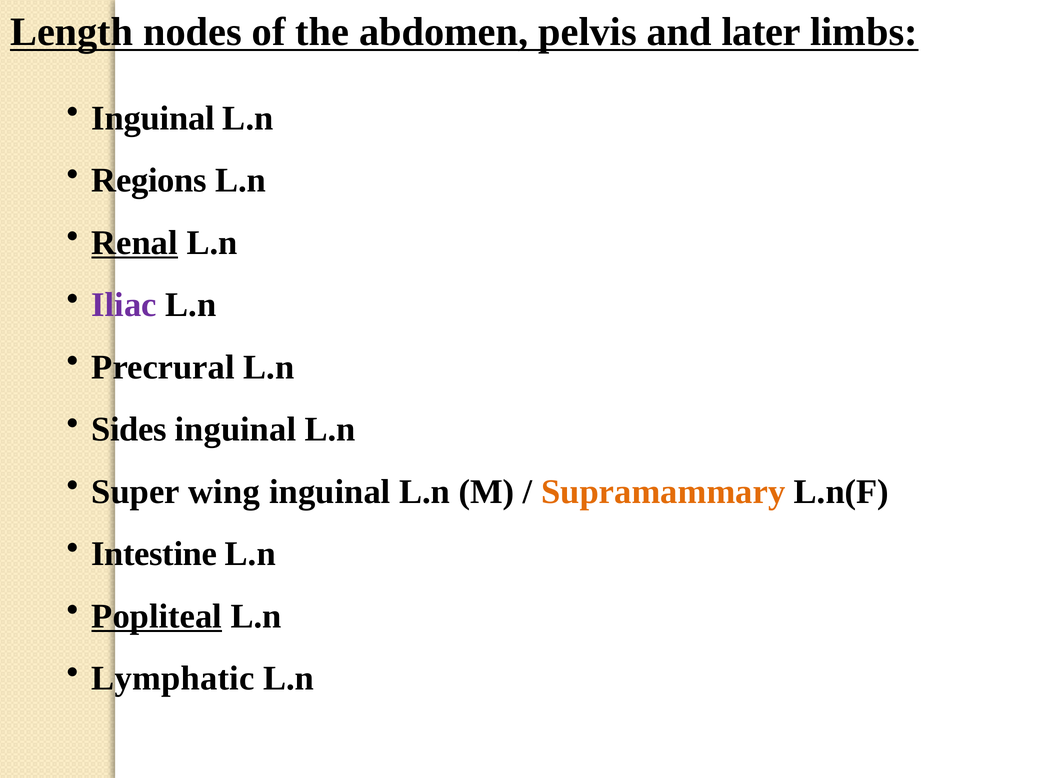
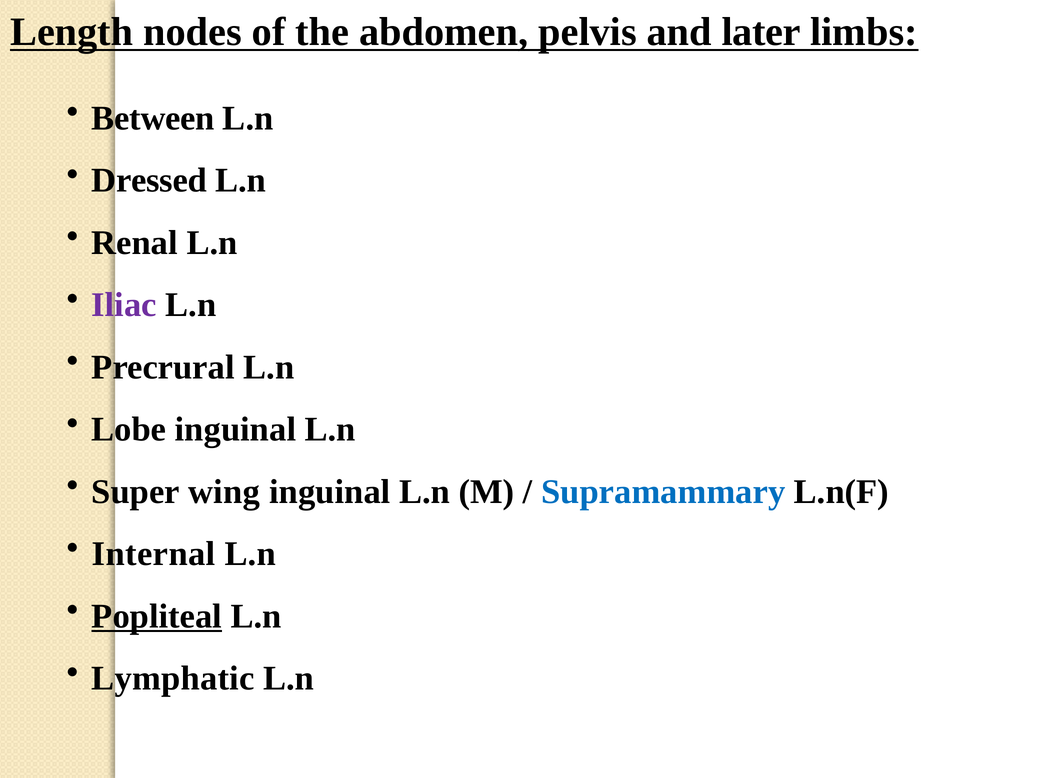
Inguinal at (153, 118): Inguinal -> Between
Regions: Regions -> Dressed
Renal underline: present -> none
Sides: Sides -> Lobe
Supramammary colour: orange -> blue
Intestine: Intestine -> Internal
